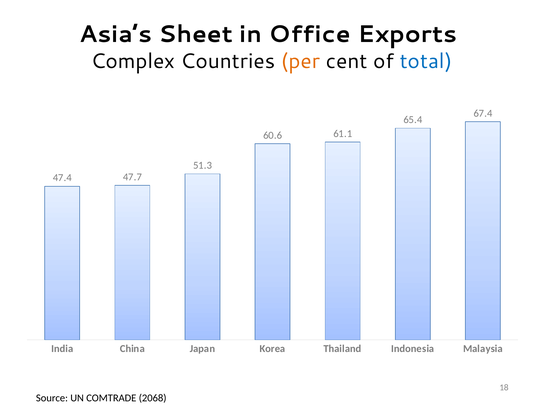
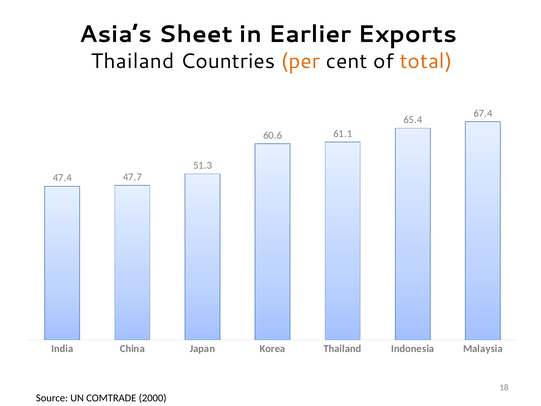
Office: Office -> Earlier
Complex at (133, 61): Complex -> Thailand
total colour: blue -> orange
2068: 2068 -> 2000
